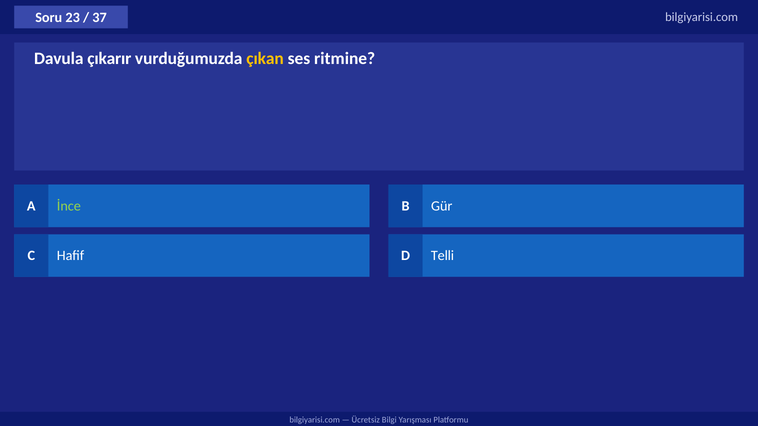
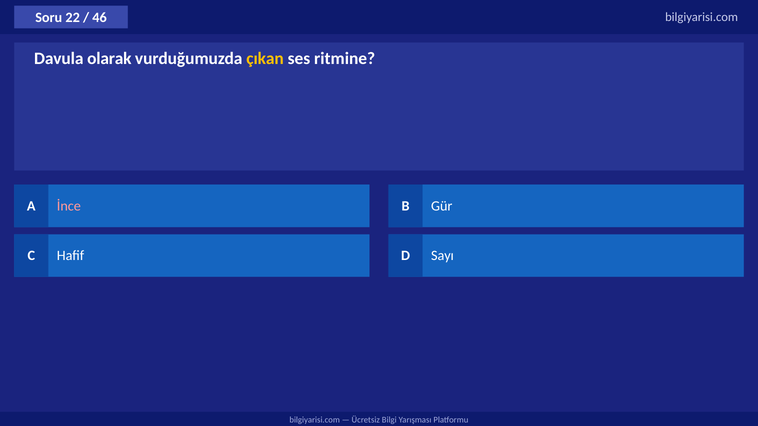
23: 23 -> 22
37: 37 -> 46
çıkarır: çıkarır -> olarak
İnce colour: light green -> pink
Telli: Telli -> Sayı
